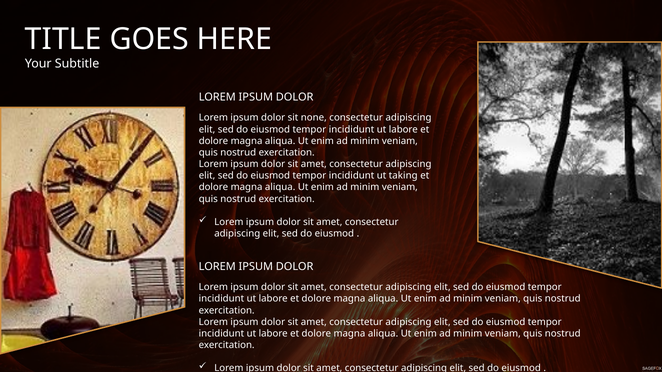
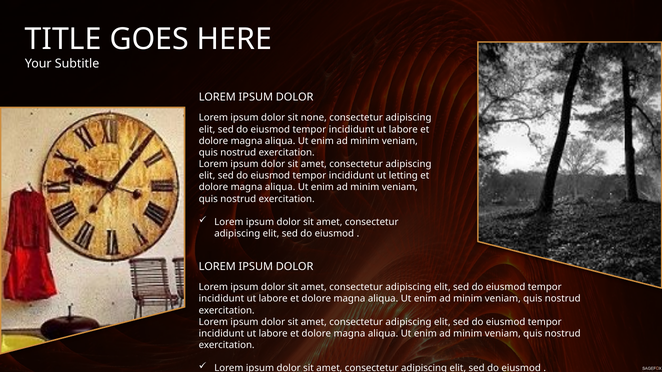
taking: taking -> letting
